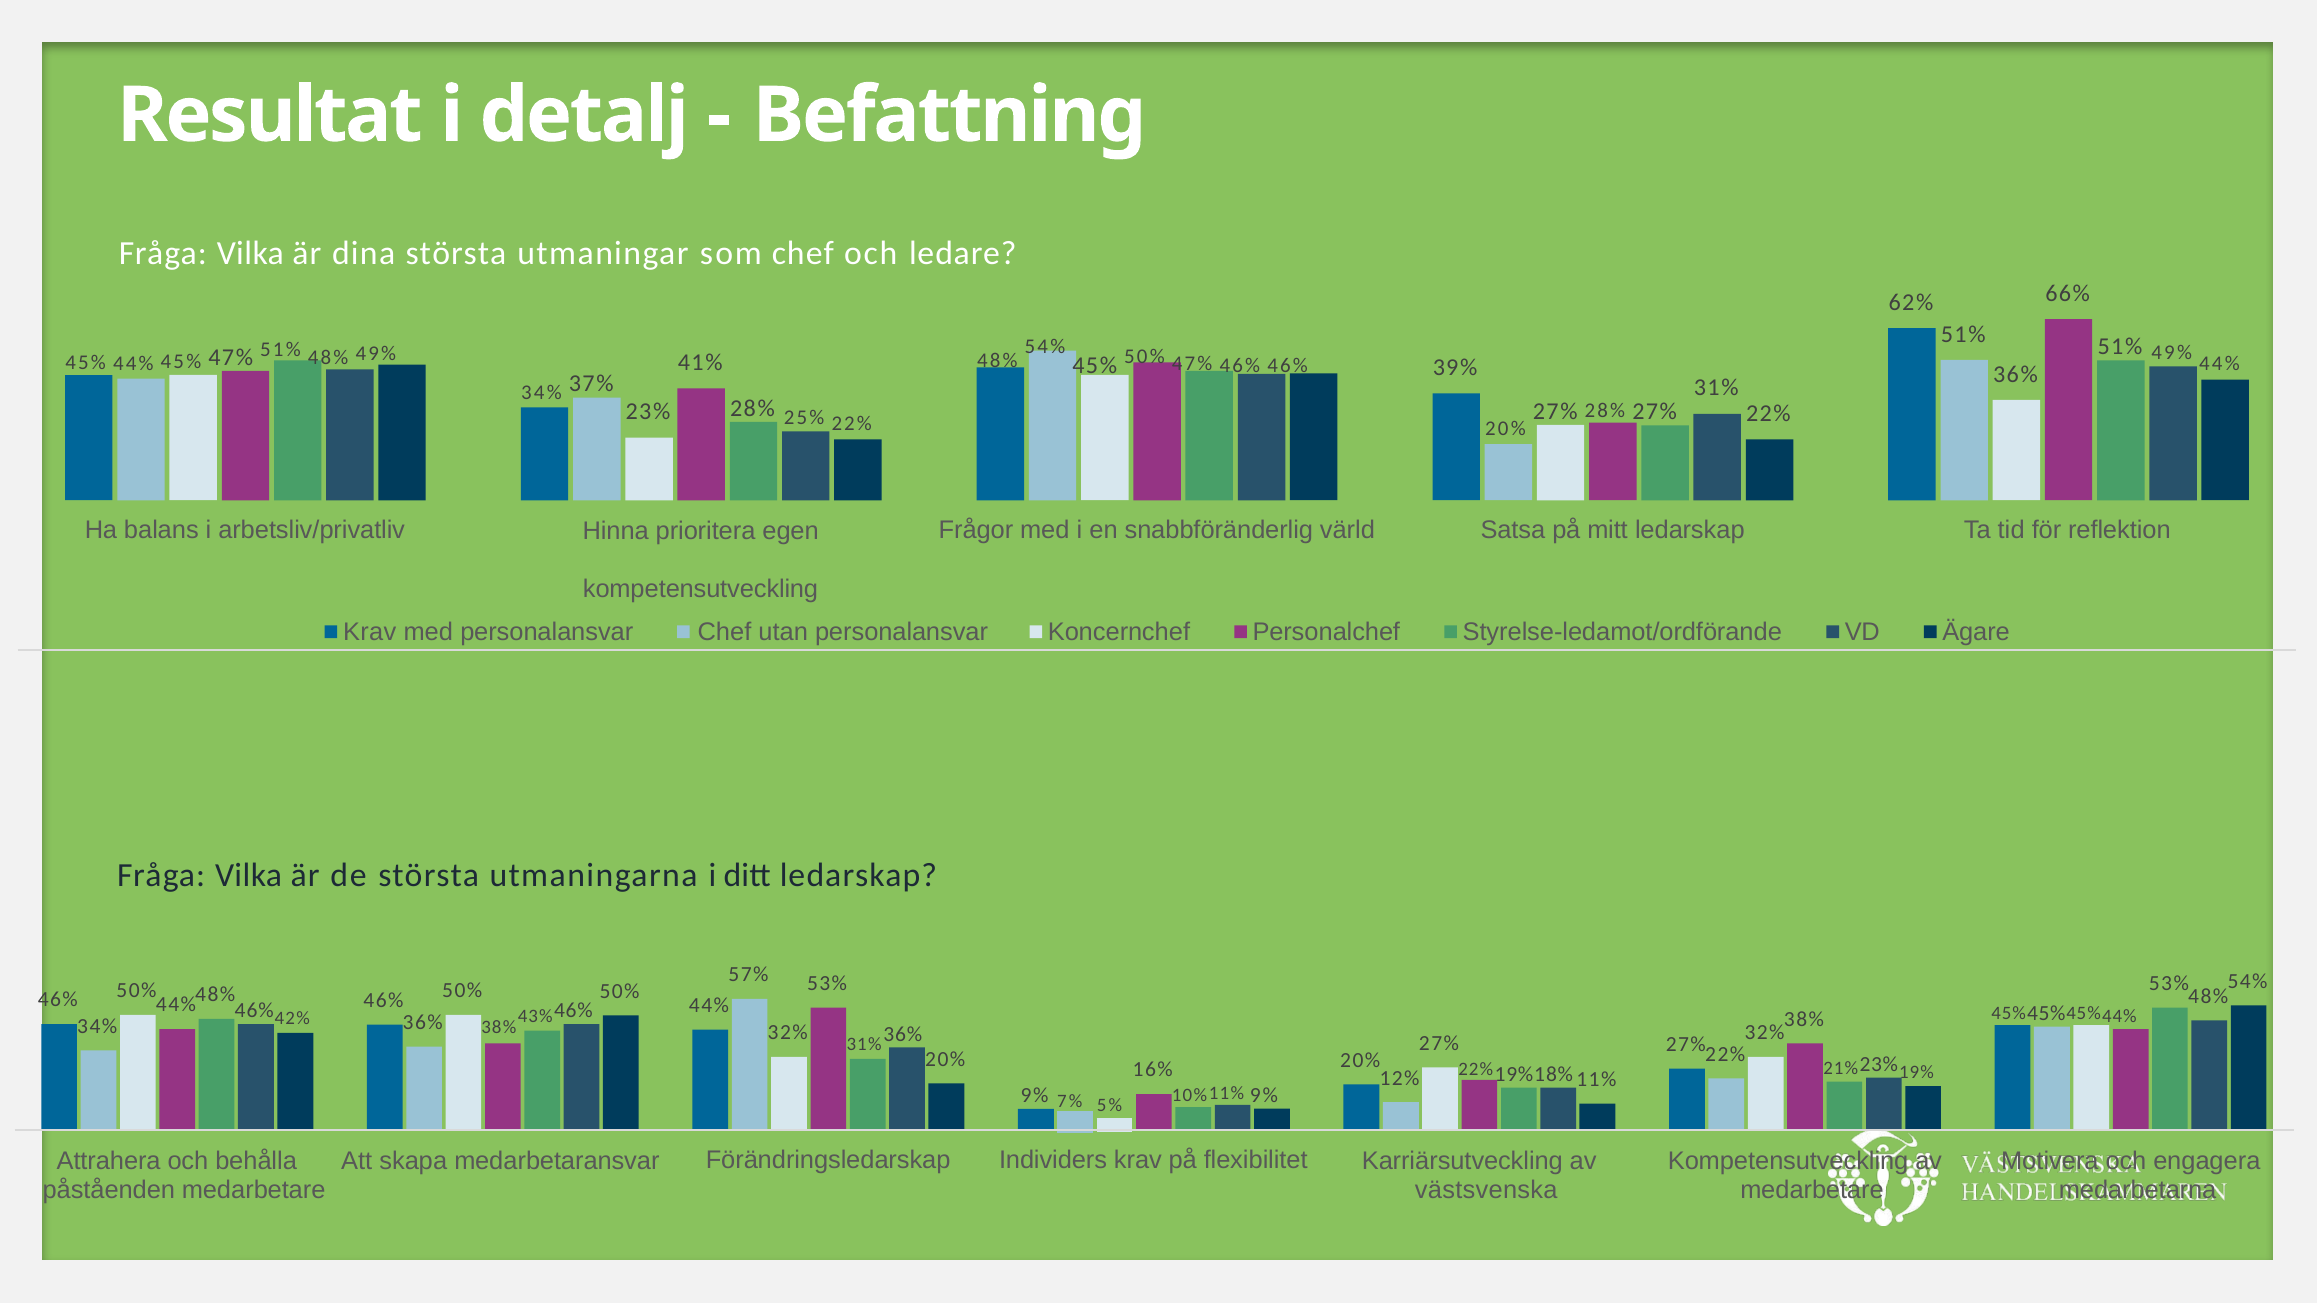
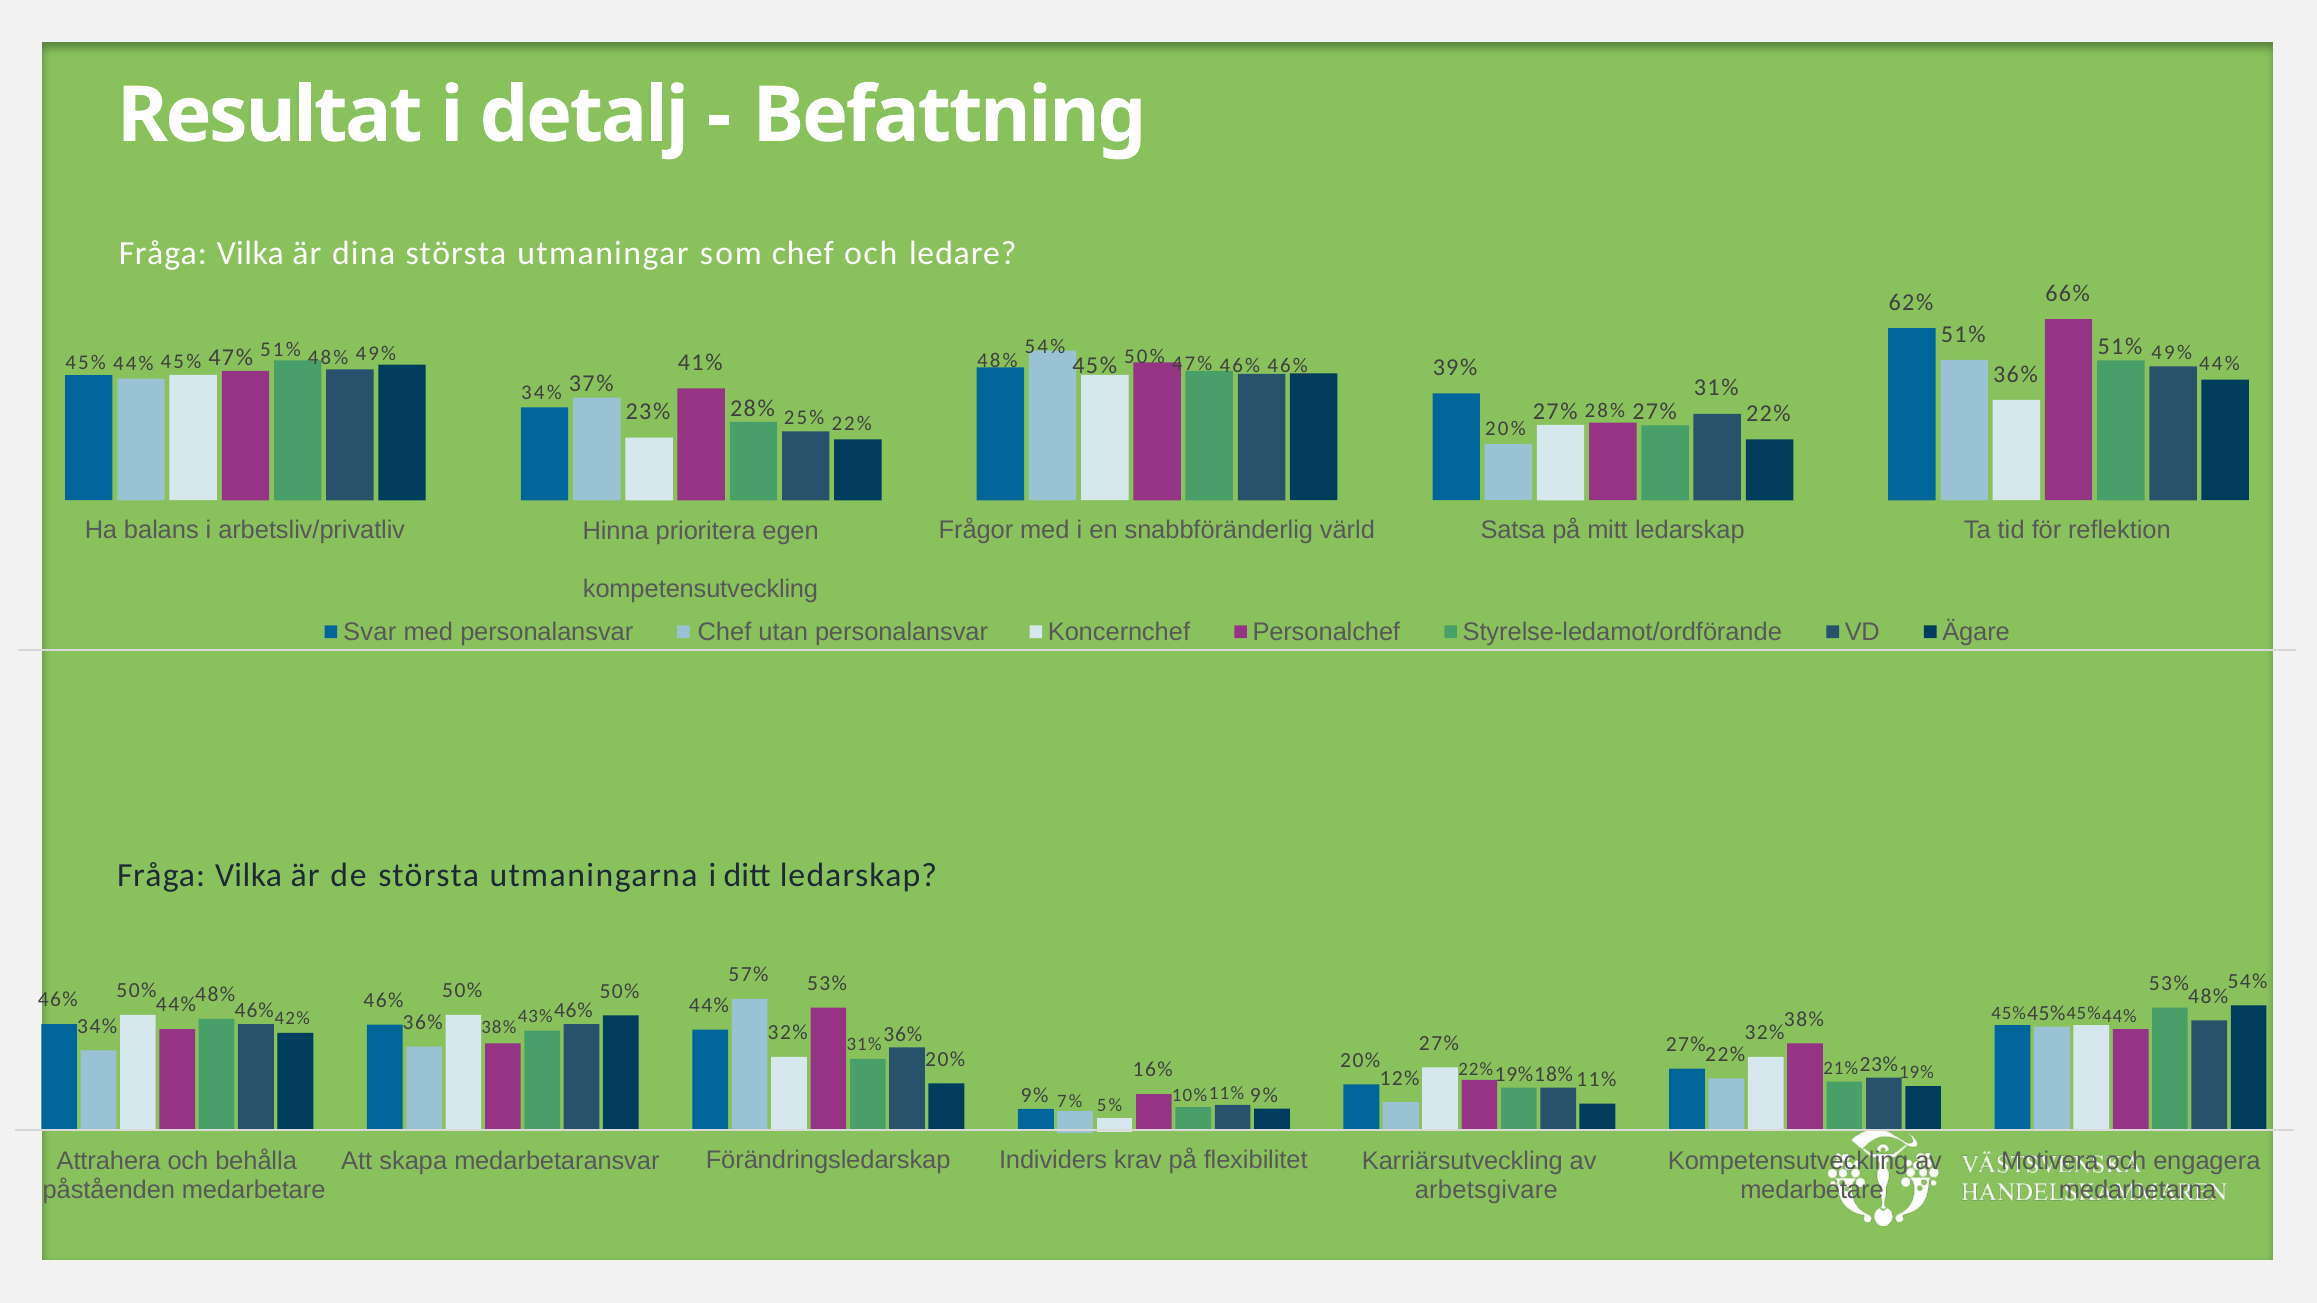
Krav at (370, 632): Krav -> Svar
västsvenska: västsvenska -> arbetsgivare
